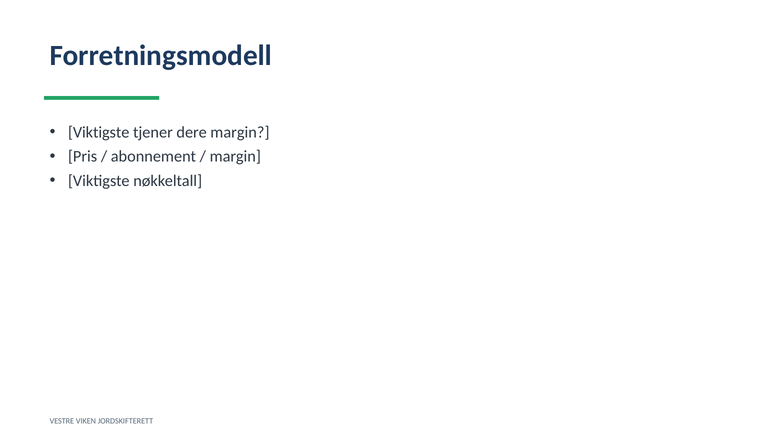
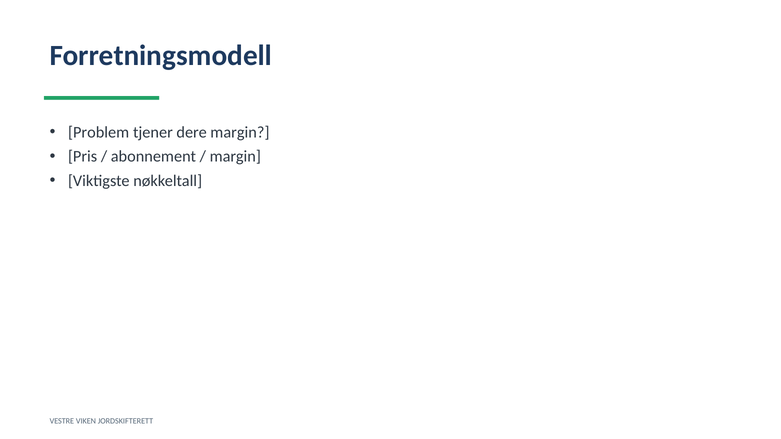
Viktigste at (99, 132): Viktigste -> Problem
